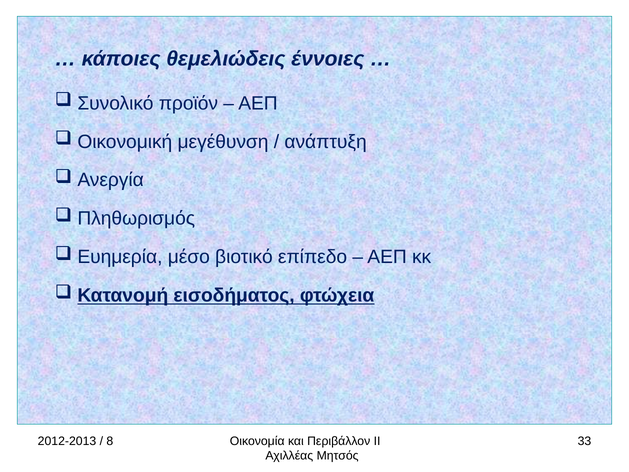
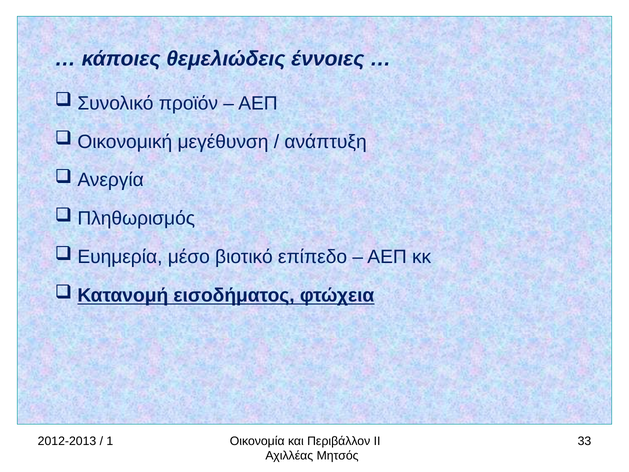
8: 8 -> 1
